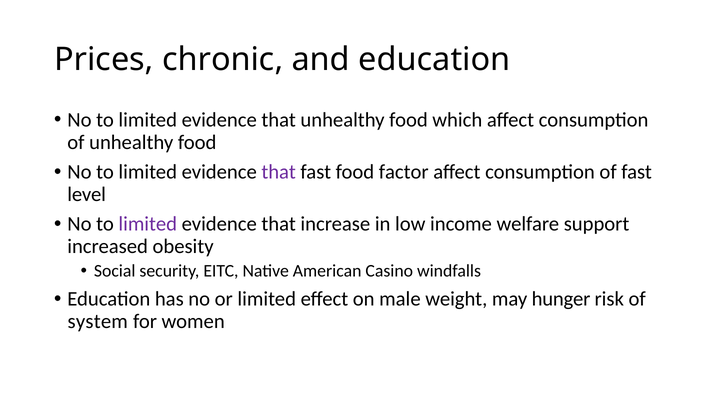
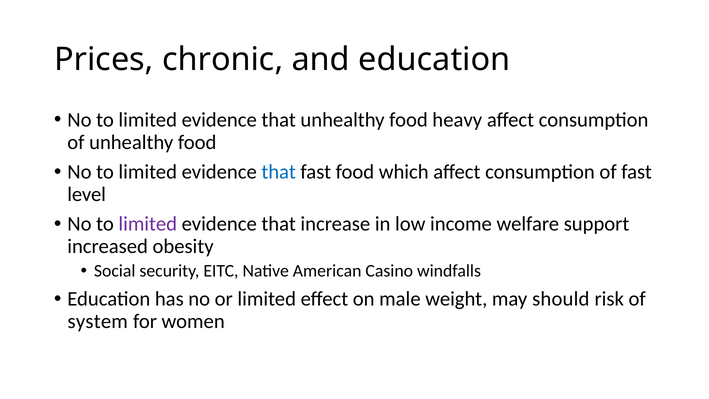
which: which -> heavy
that at (279, 172) colour: purple -> blue
factor: factor -> which
hunger: hunger -> should
